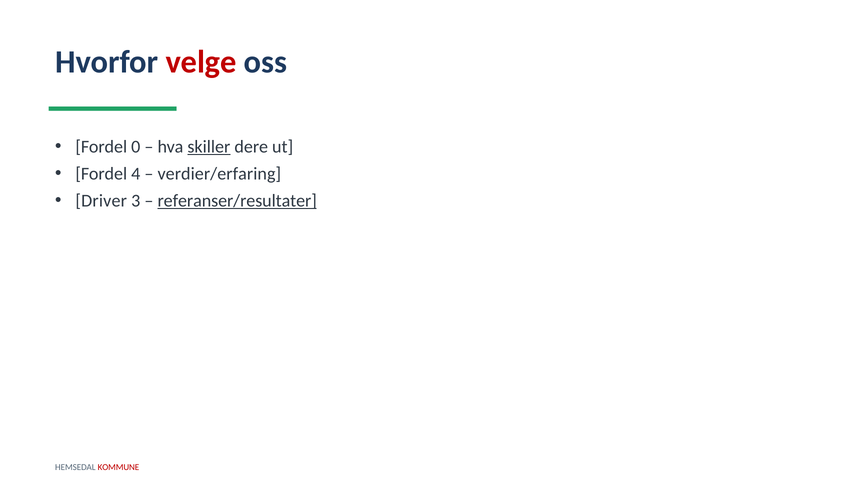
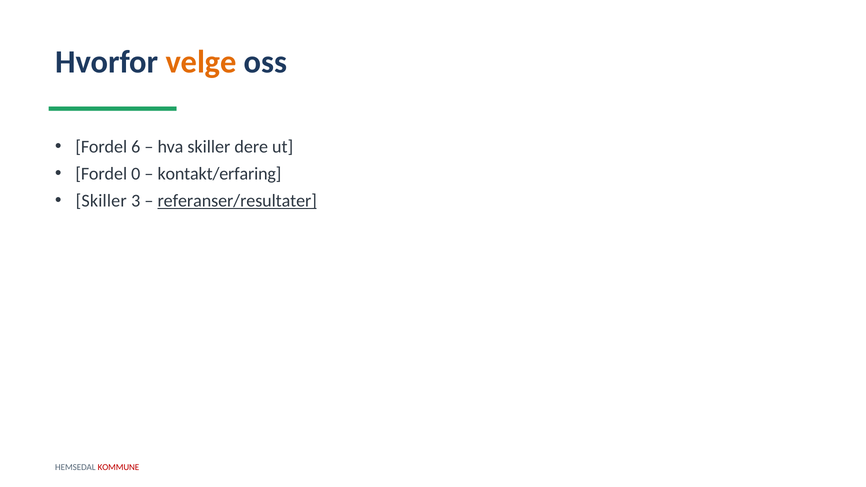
velge colour: red -> orange
0: 0 -> 6
skiller at (209, 147) underline: present -> none
4: 4 -> 0
verdier/erfaring: verdier/erfaring -> kontakt/erfaring
Driver at (101, 201): Driver -> Skiller
